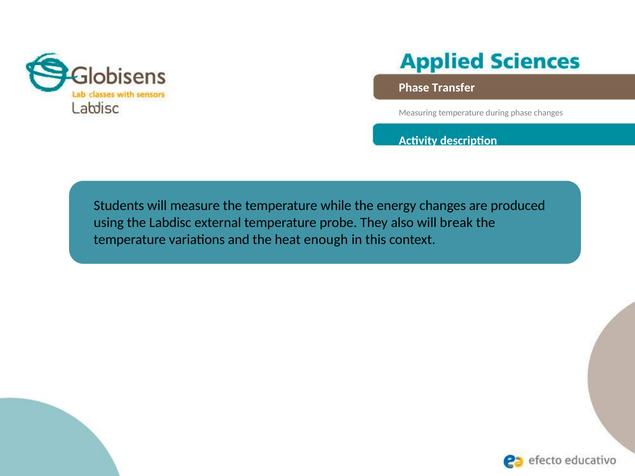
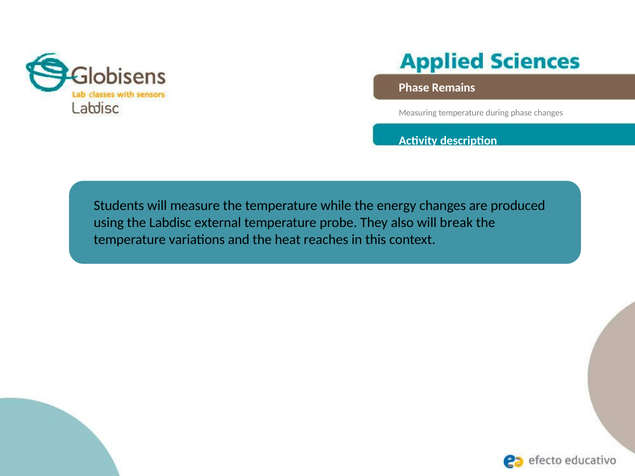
Transfer: Transfer -> Remains
enough: enough -> reaches
